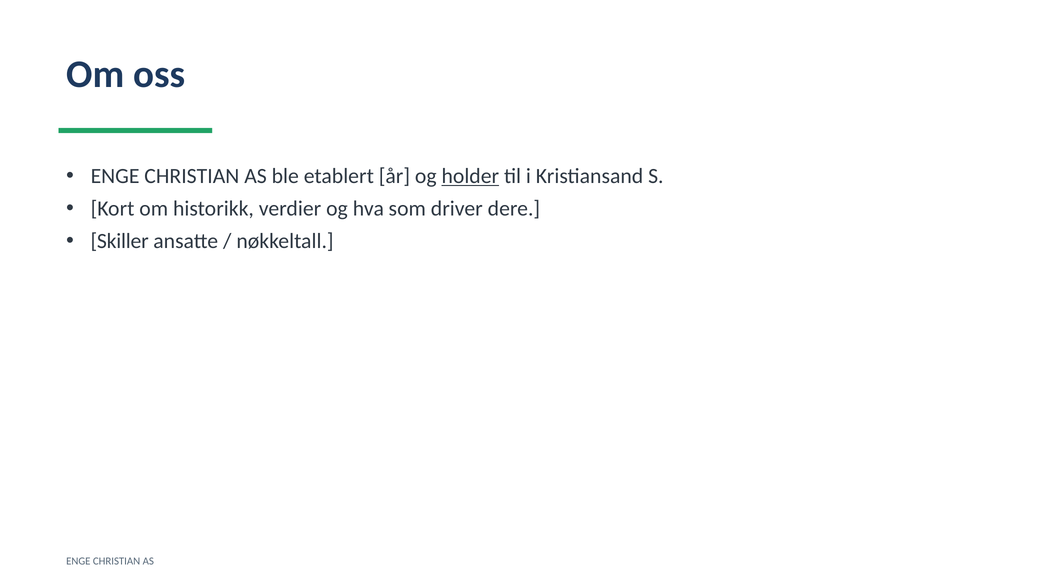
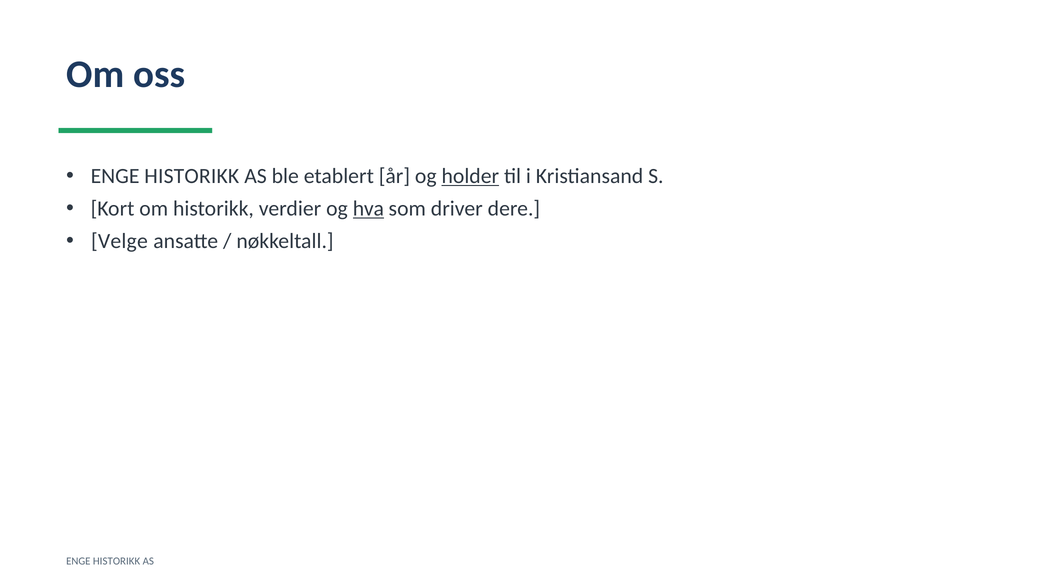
CHRISTIAN at (192, 176): CHRISTIAN -> HISTORIKK
hva underline: none -> present
Skiller: Skiller -> Velge
CHRISTIAN at (117, 562): CHRISTIAN -> HISTORIKK
